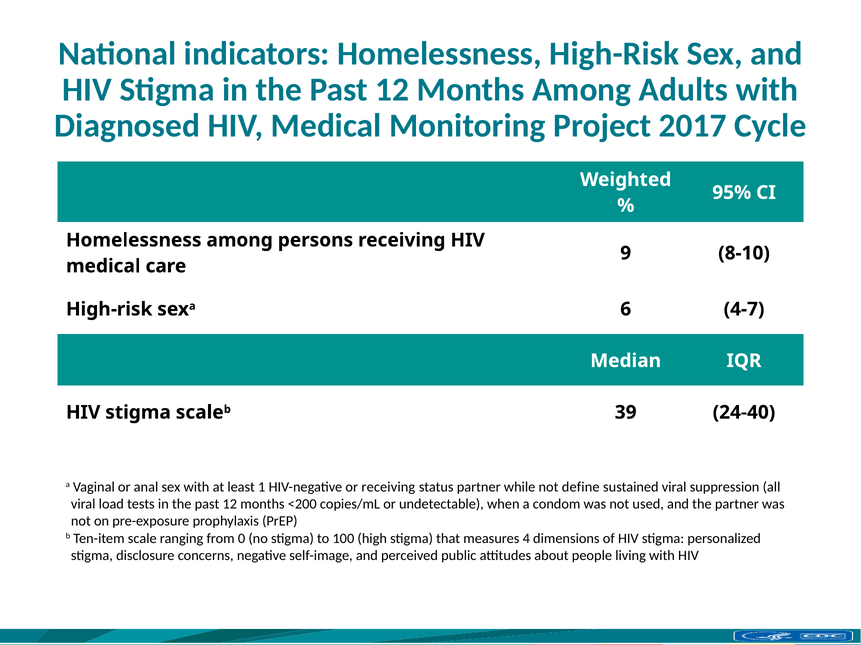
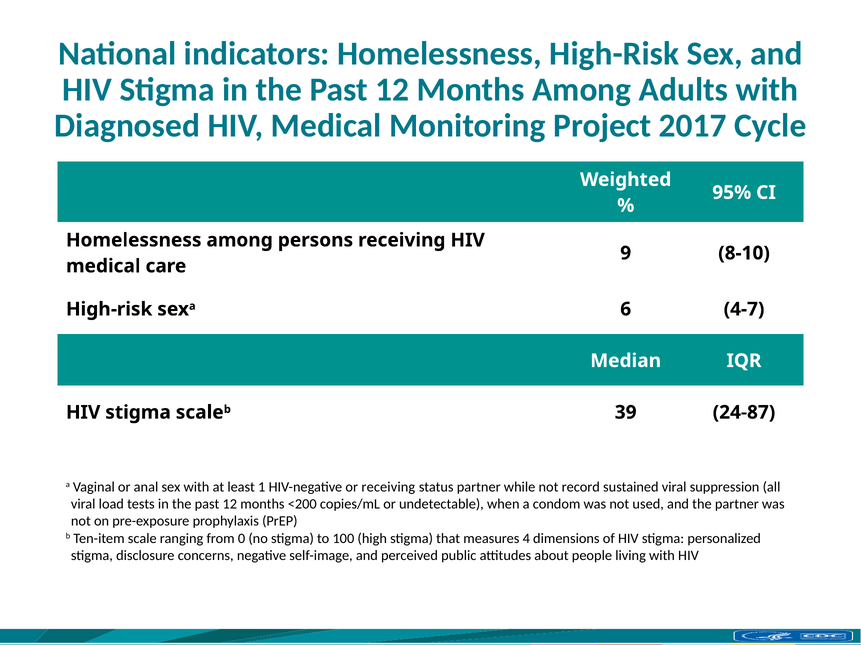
24-40: 24-40 -> 24-87
define: define -> record
